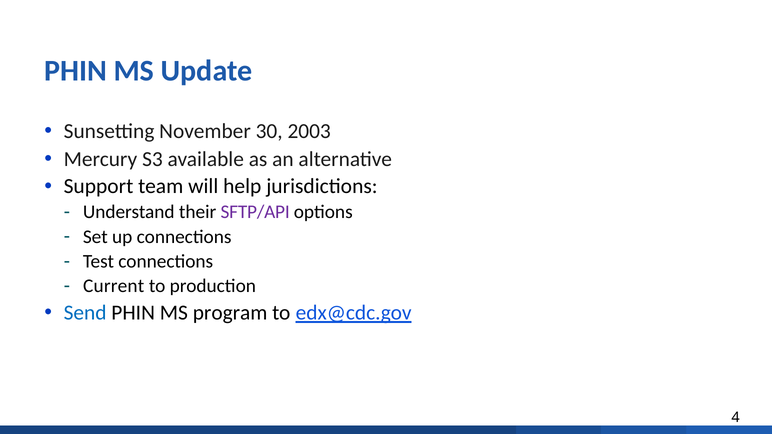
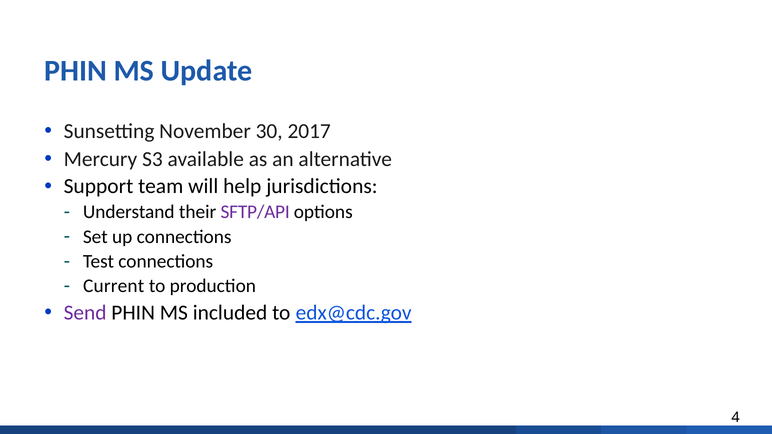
2003: 2003 -> 2017
Send colour: blue -> purple
program: program -> included
